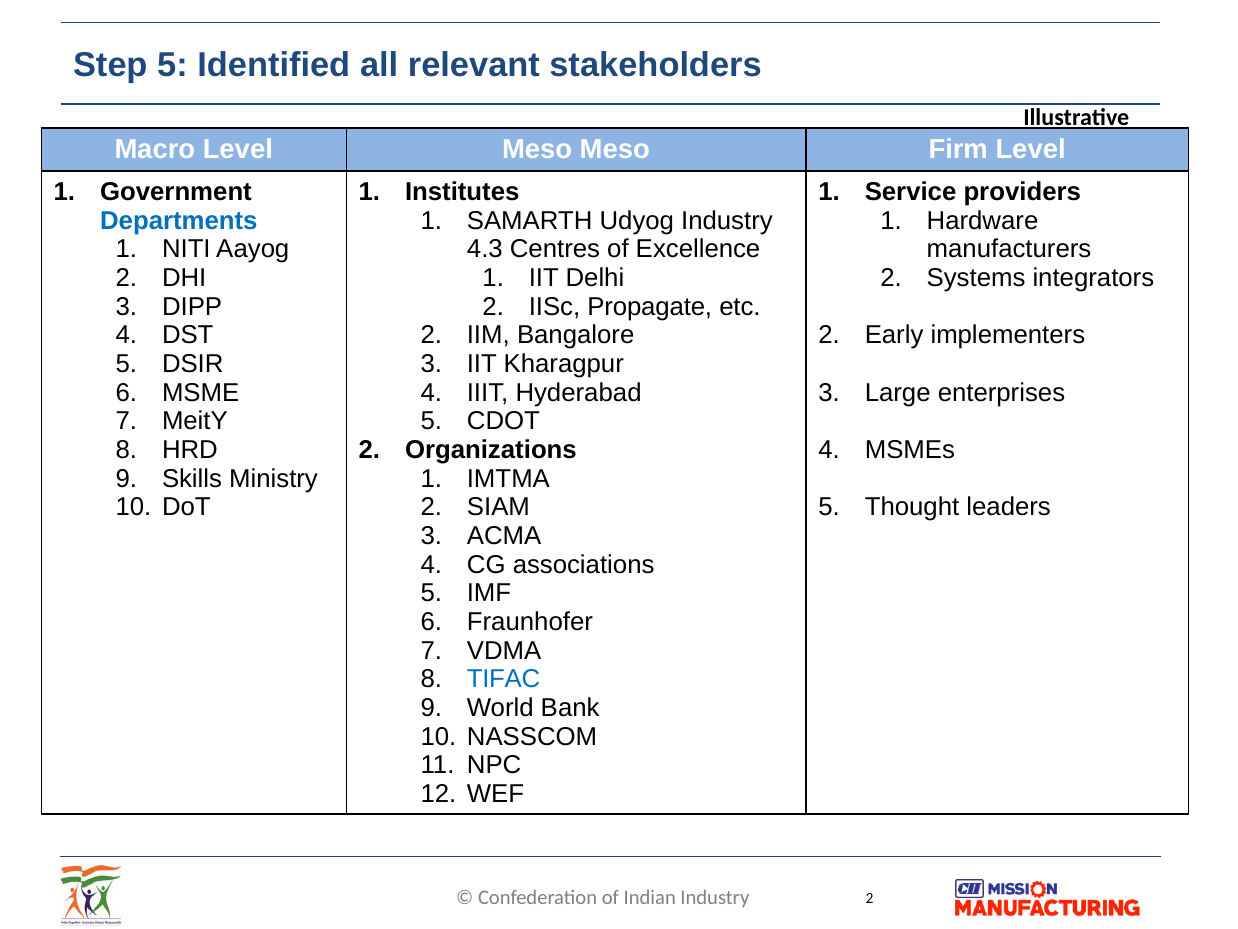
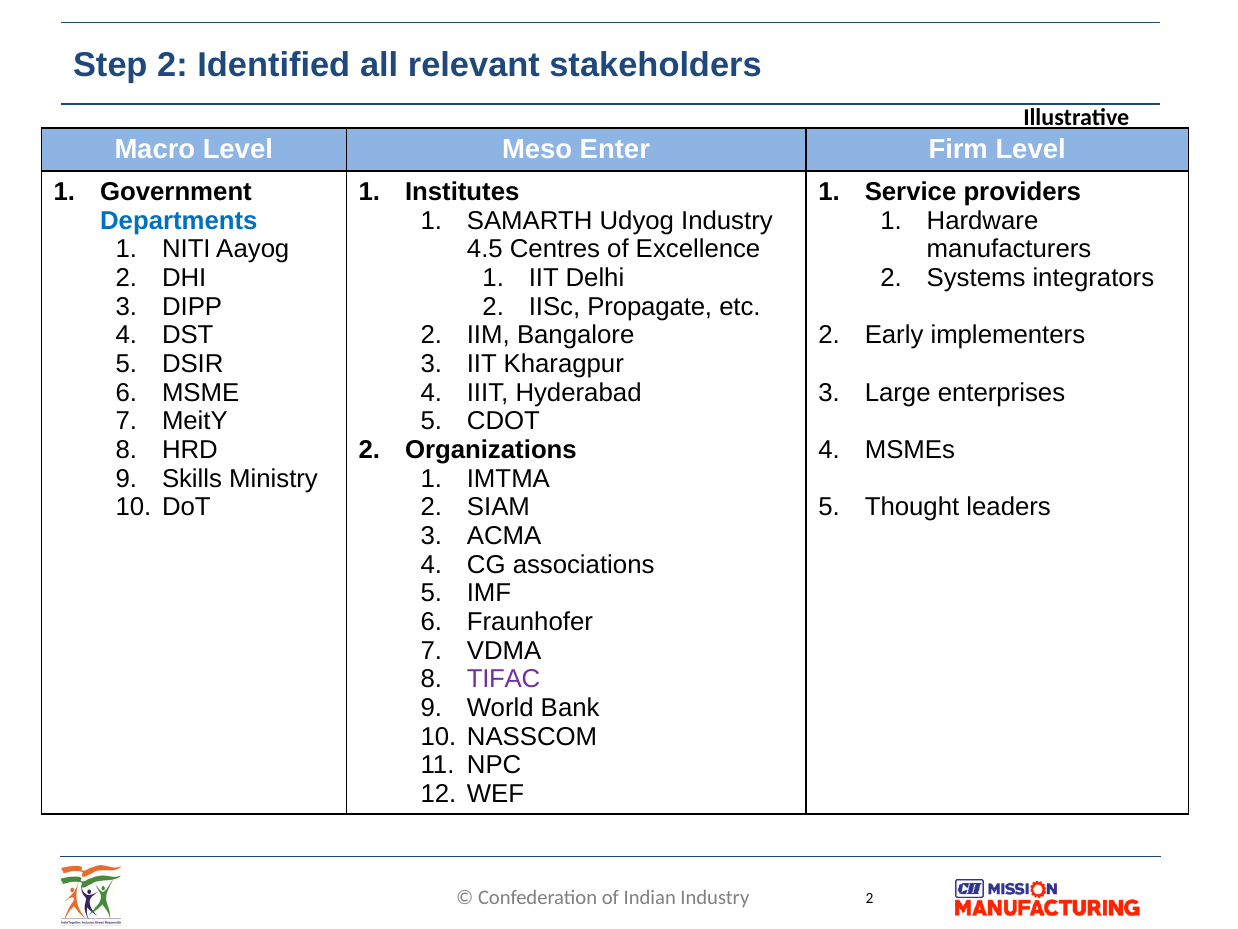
Step 5: 5 -> 2
Meso Meso: Meso -> Enter
4.3: 4.3 -> 4.5
TIFAC colour: blue -> purple
